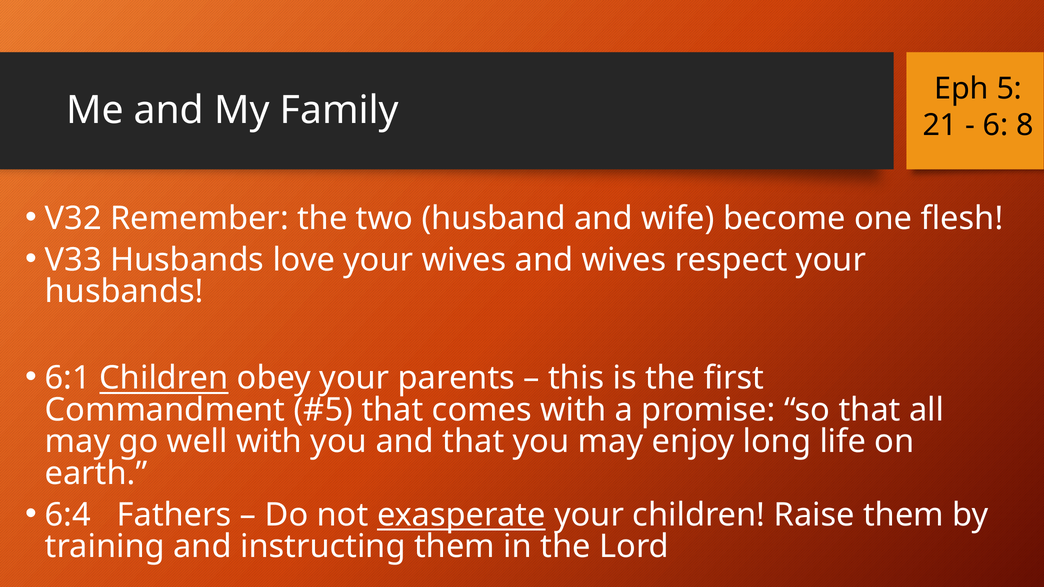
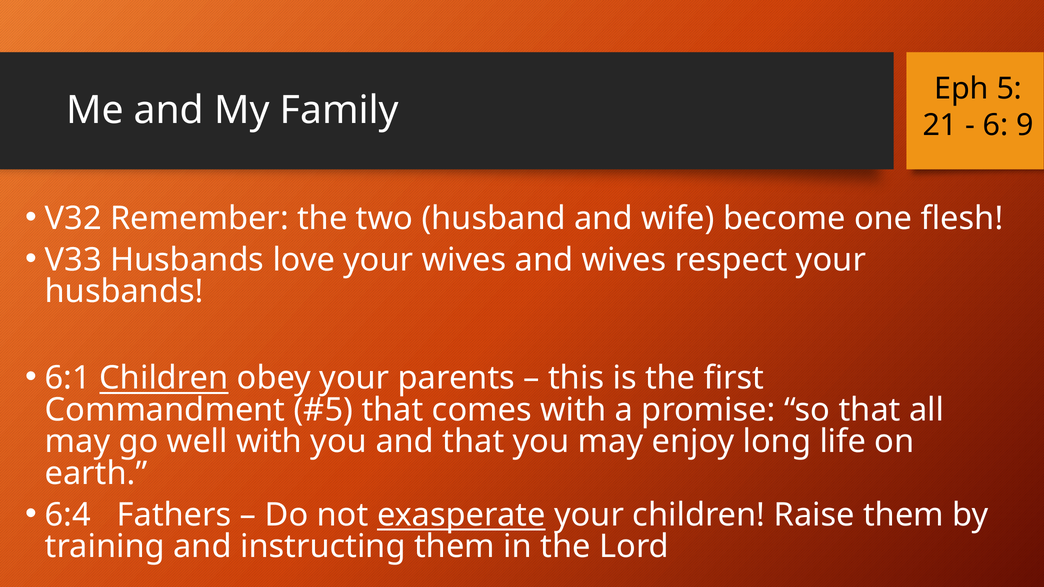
8: 8 -> 9
